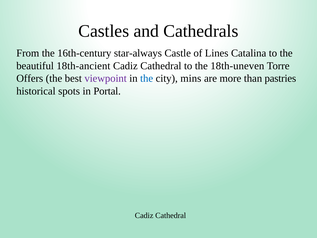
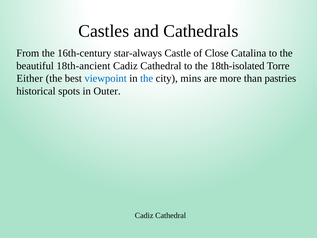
Lines: Lines -> Close
18th-uneven: 18th-uneven -> 18th-isolated
Offers: Offers -> Either
viewpoint colour: purple -> blue
Portal: Portal -> Outer
